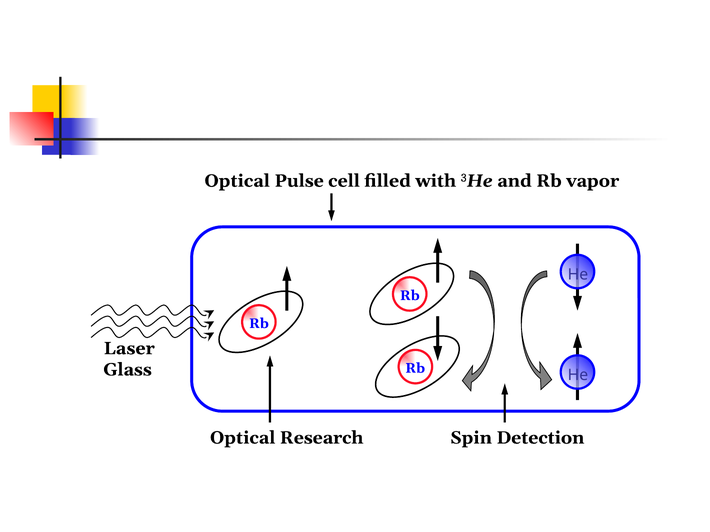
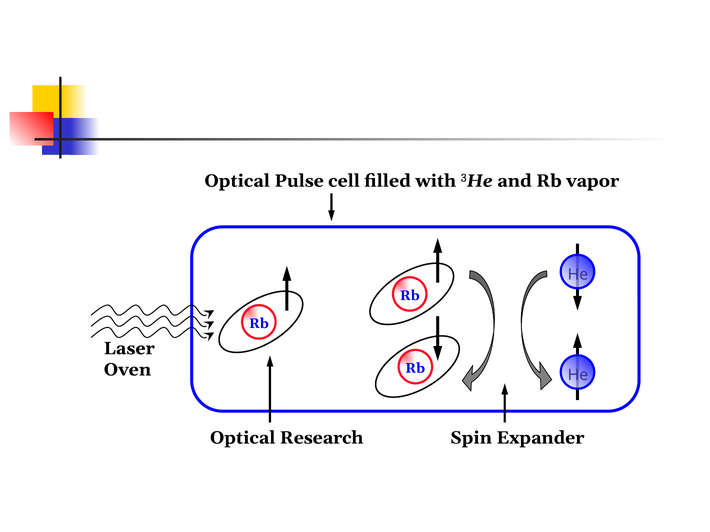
Glass: Glass -> Oven
Detection: Detection -> Expander
